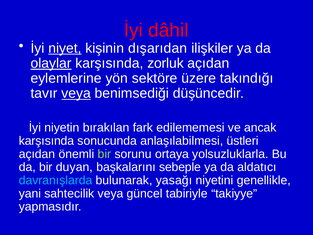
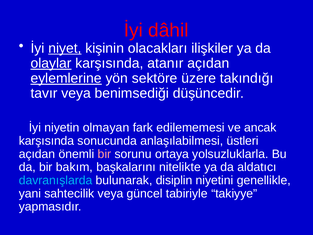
dışarıdan: dışarıdan -> olacakları
zorluk: zorluk -> atanır
eylemlerine underline: none -> present
veya at (76, 93) underline: present -> none
bırakılan: bırakılan -> olmayan
bir at (104, 154) colour: light green -> pink
duyan: duyan -> bakım
sebeple: sebeple -> nitelikte
yasağı: yasağı -> disiplin
